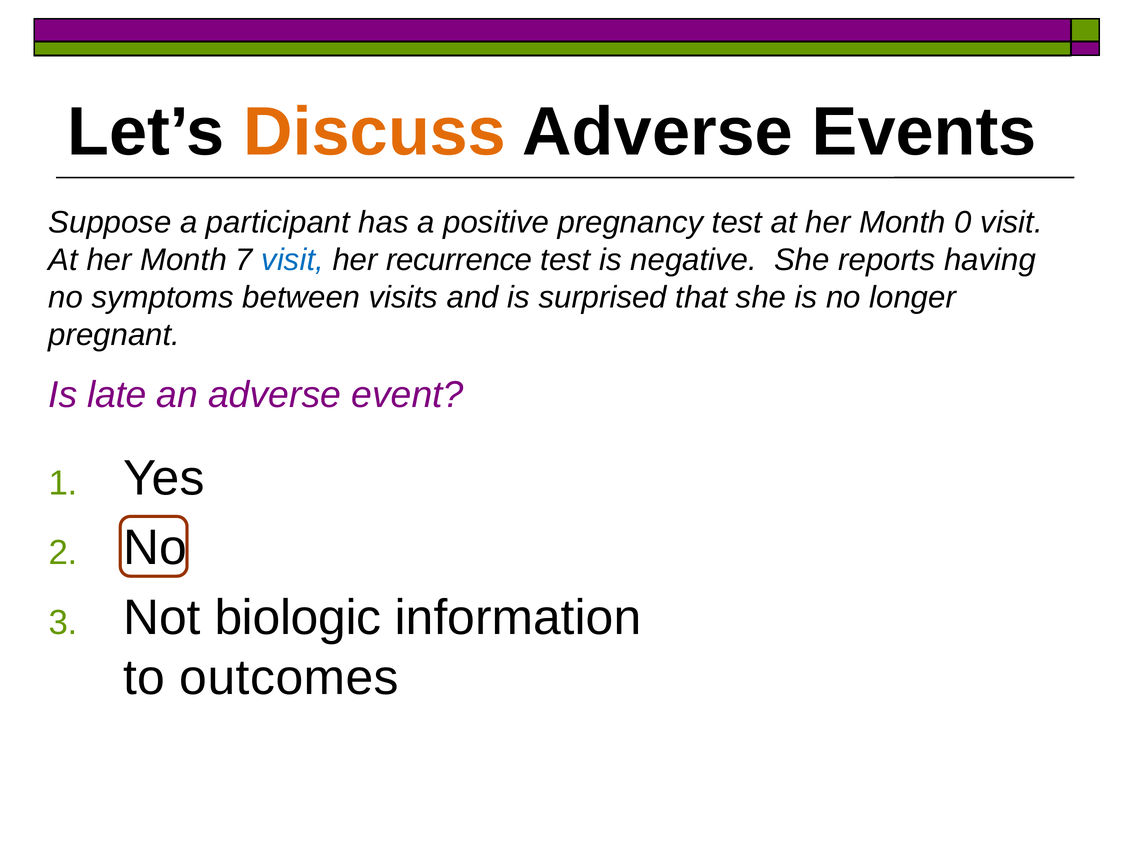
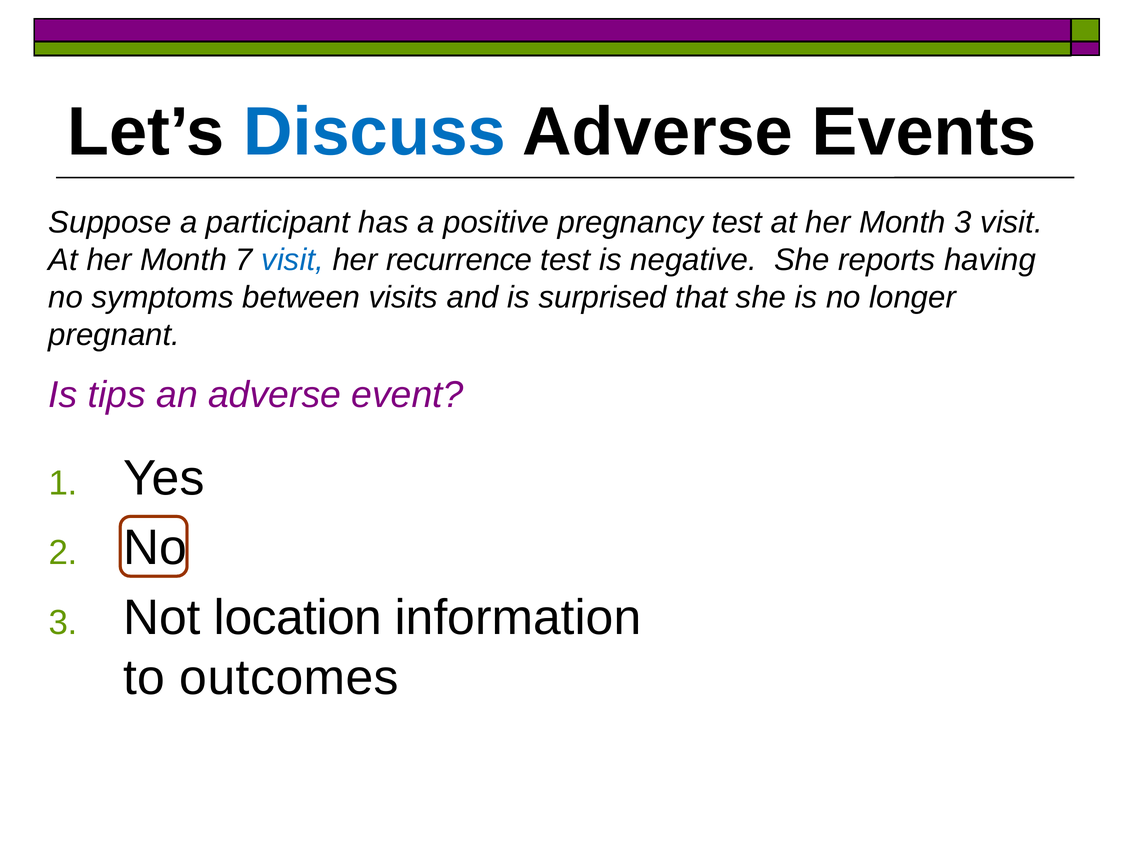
Discuss colour: orange -> blue
Month 0: 0 -> 3
late: late -> tips
biologic: biologic -> location
